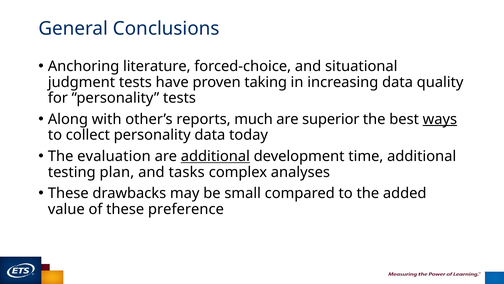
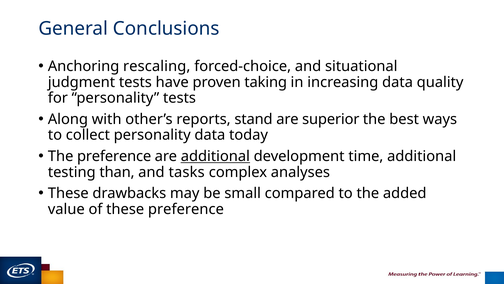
literature: literature -> rescaling
much: much -> stand
ways underline: present -> none
The evaluation: evaluation -> preference
plan: plan -> than
